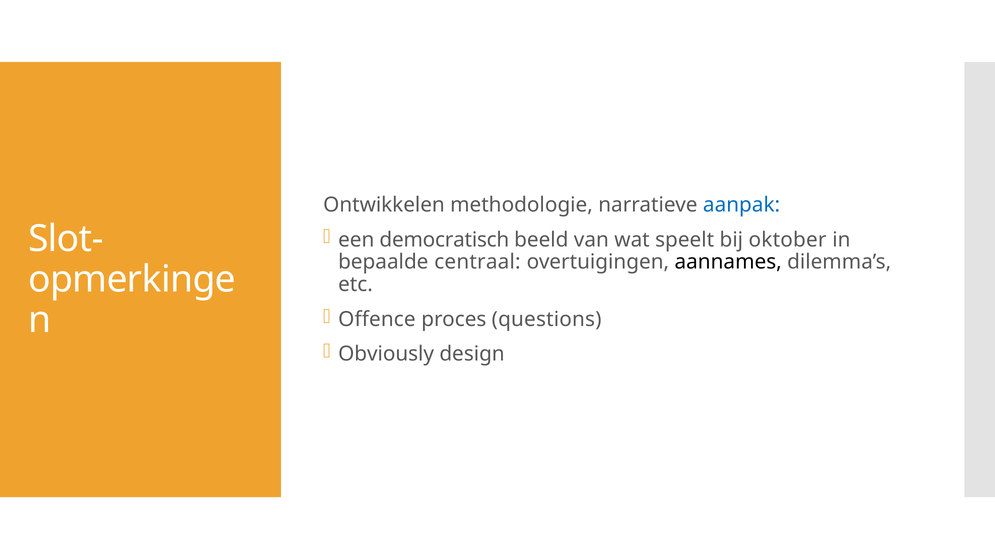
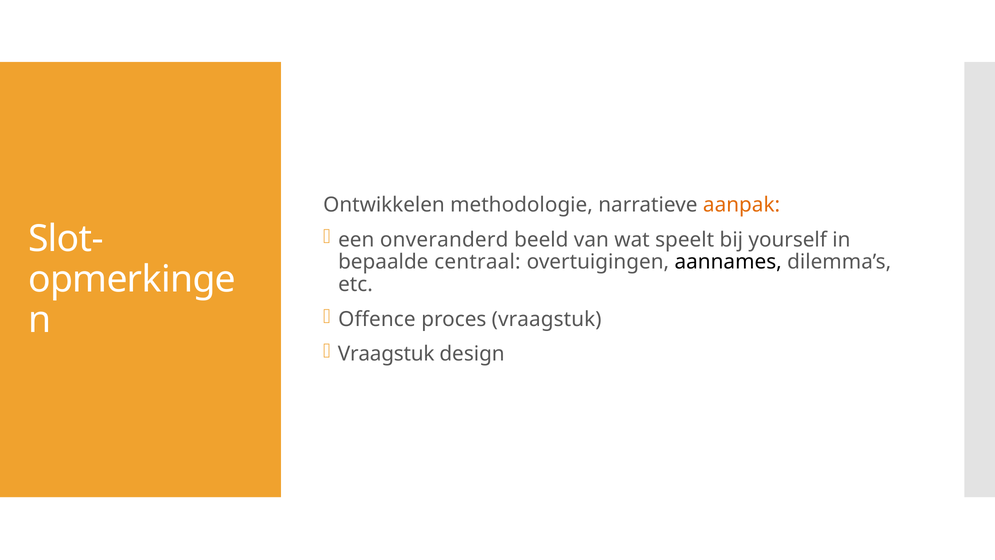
aanpak colour: blue -> orange
democratisch: democratisch -> onveranderd
oktober: oktober -> yourself
proces questions: questions -> vraagstuk
Obviously at (386, 354): Obviously -> Vraagstuk
